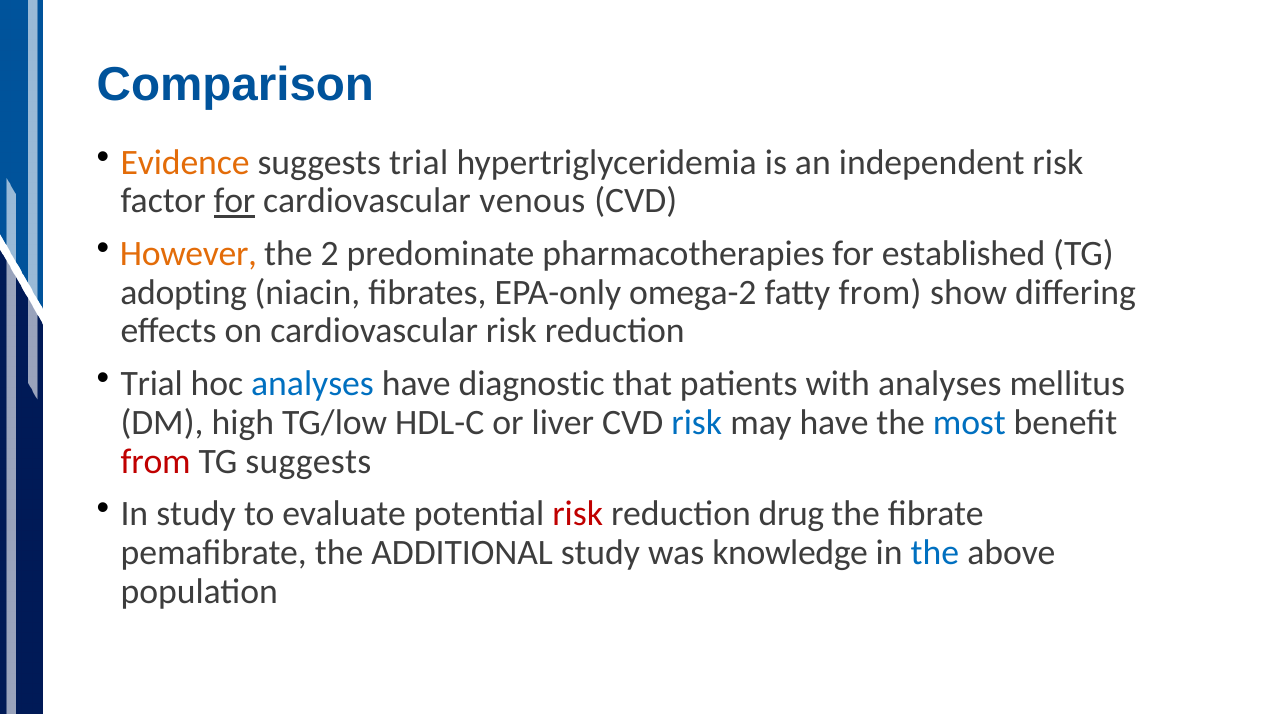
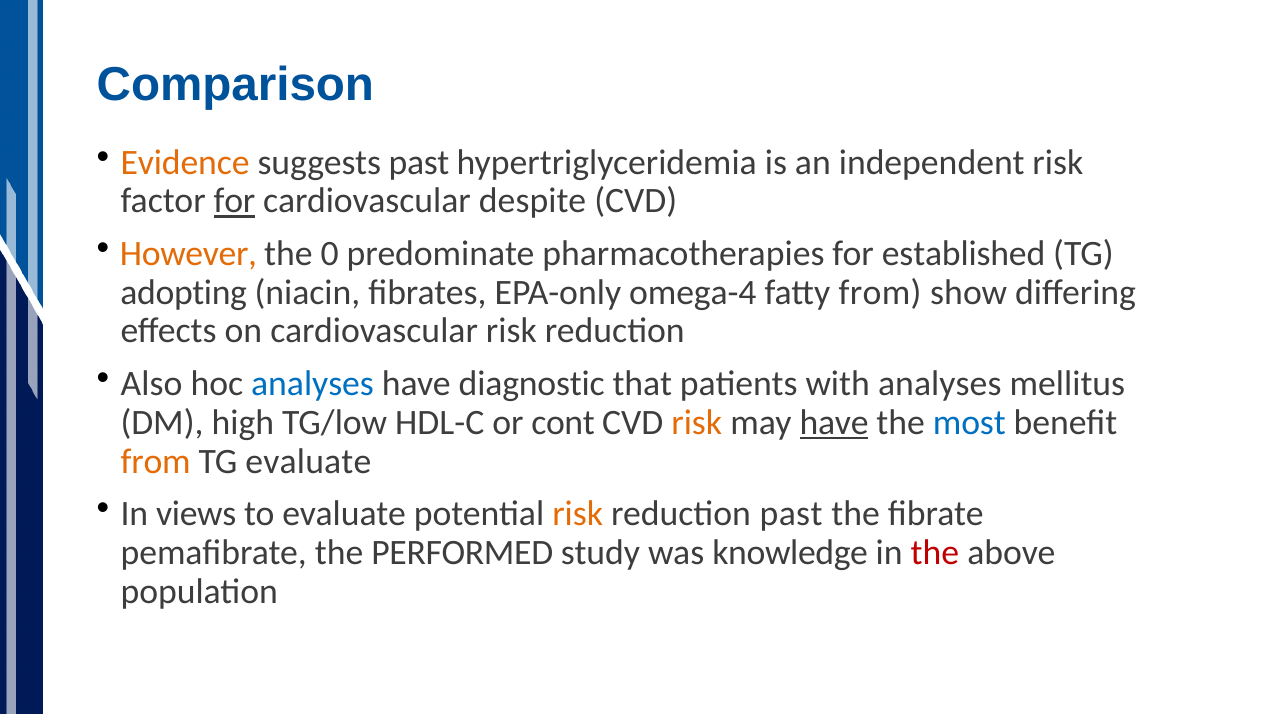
suggests trial: trial -> past
venous: venous -> despite
2: 2 -> 0
omega-2: omega-2 -> omega-4
Trial at (152, 384): Trial -> Also
liver: liver -> cont
risk at (697, 422) colour: blue -> orange
have at (834, 422) underline: none -> present
from at (156, 461) colour: red -> orange
TG suggests: suggests -> evaluate
In study: study -> views
risk at (578, 514) colour: red -> orange
reduction drug: drug -> past
ADDITIONAL: ADDITIONAL -> PERFORMED
the at (935, 553) colour: blue -> red
